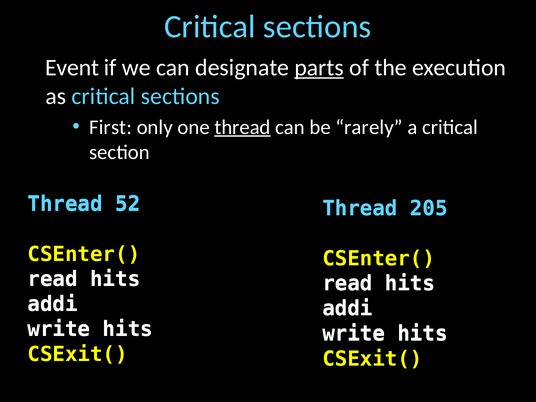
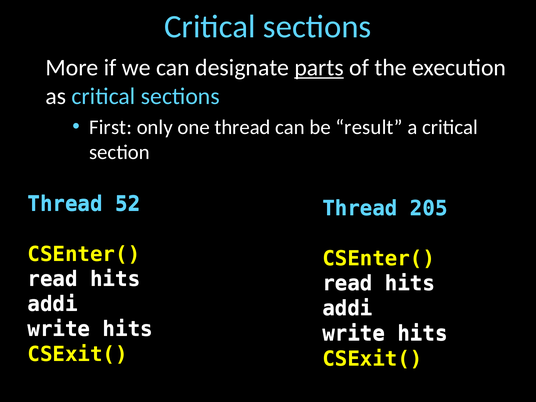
Event: Event -> More
thread at (243, 127) underline: present -> none
rarely: rarely -> result
